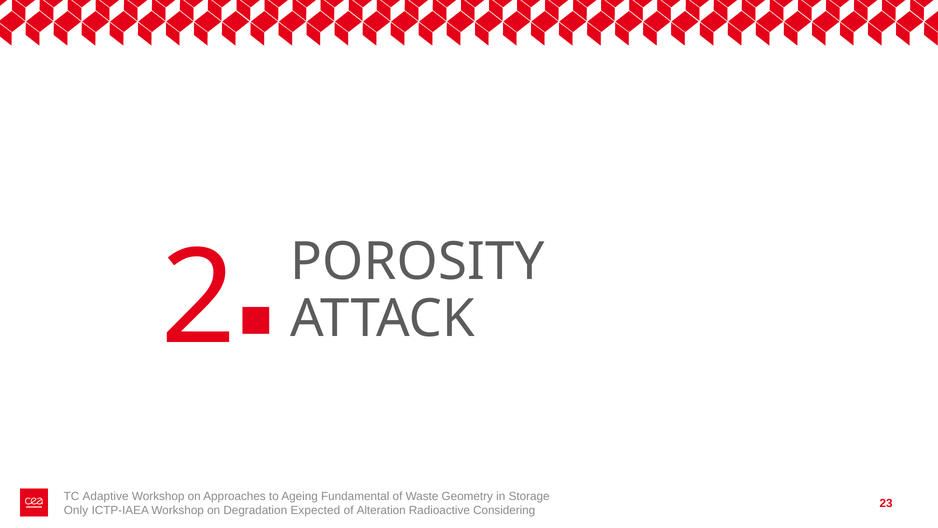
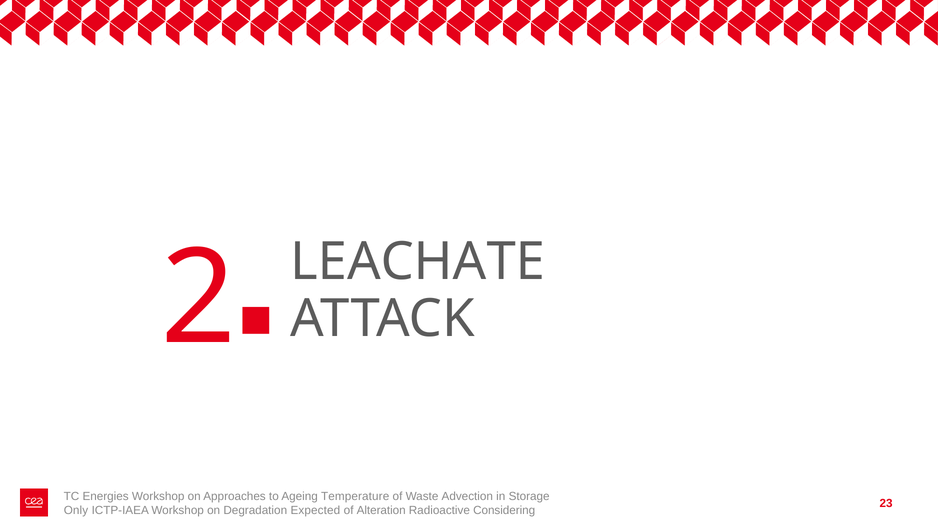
POROSITY: POROSITY -> LEACHATE
Adaptive: Adaptive -> Energies
Fundamental: Fundamental -> Temperature
Geometry: Geometry -> Advection
